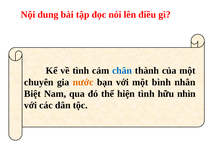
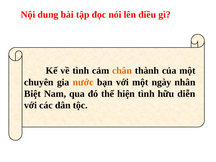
chân colour: blue -> orange
bình: bình -> ngày
nhìn: nhìn -> diễn
